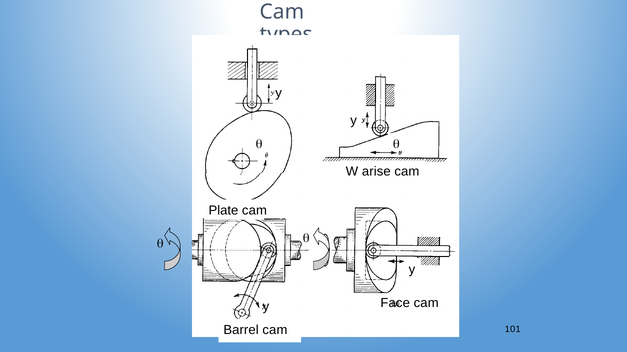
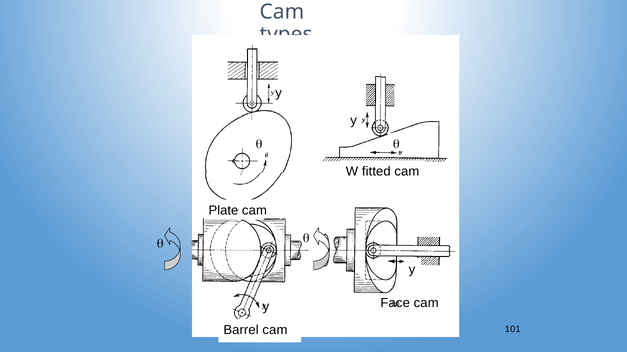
arise: arise -> fitted
